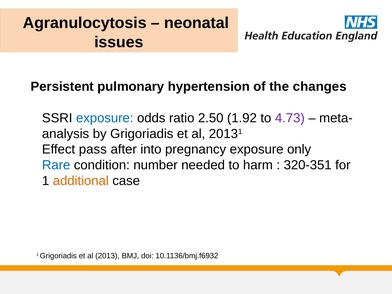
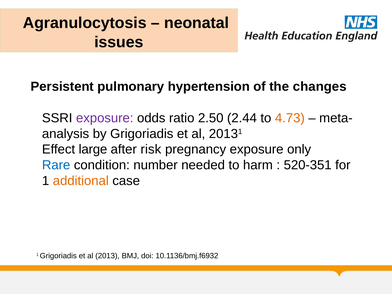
exposure at (105, 118) colour: blue -> purple
1.92: 1.92 -> 2.44
4.73 colour: purple -> orange
pass: pass -> large
into: into -> risk
320-351: 320-351 -> 520-351
